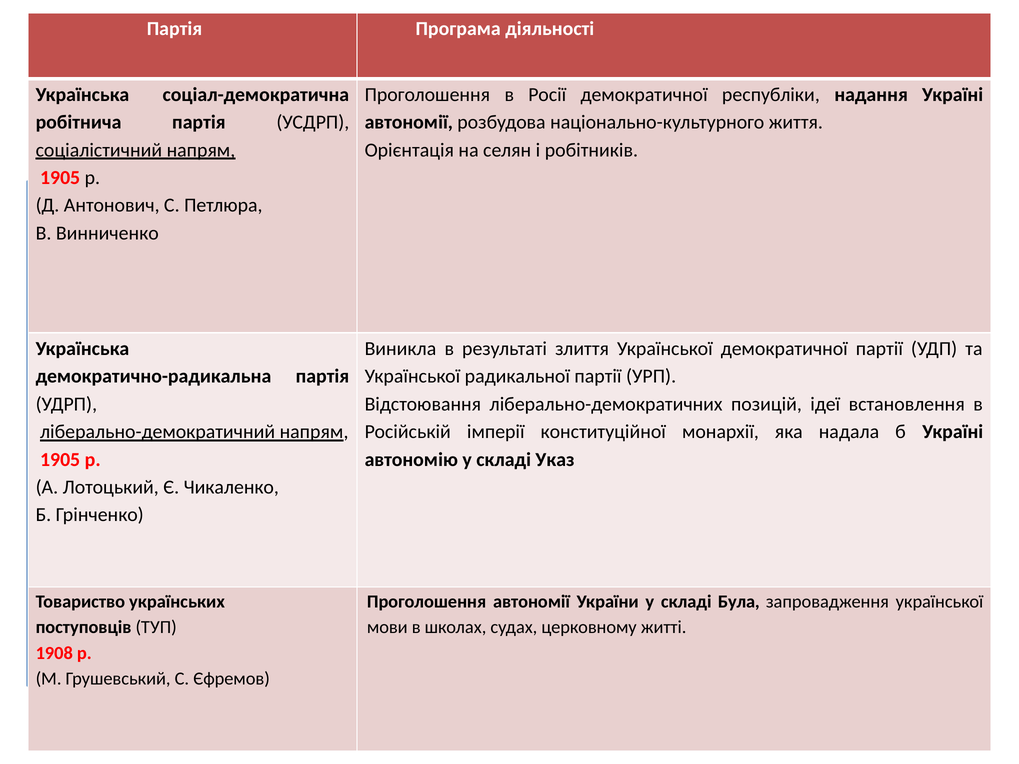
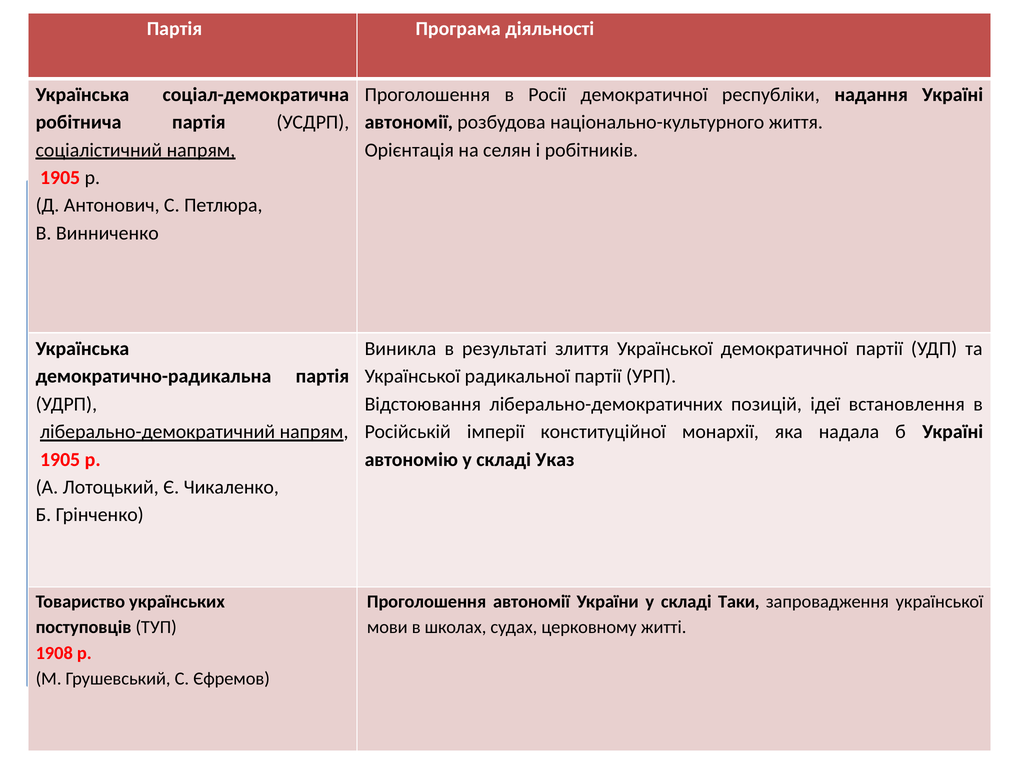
Була: Була -> Таки
